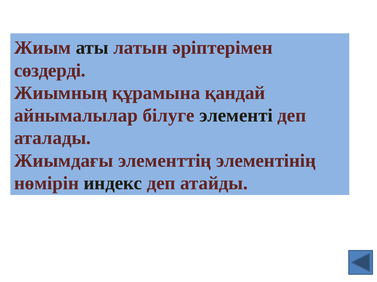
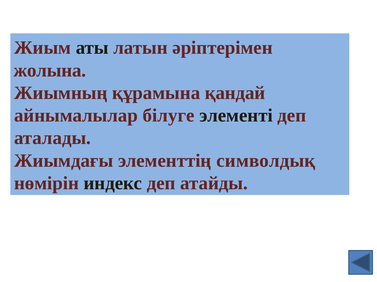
сөздерді: сөздерді -> жолына
элементінің: элементінің -> символдық
